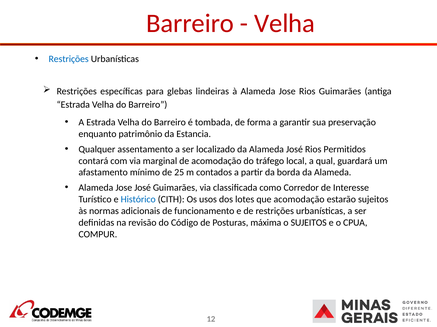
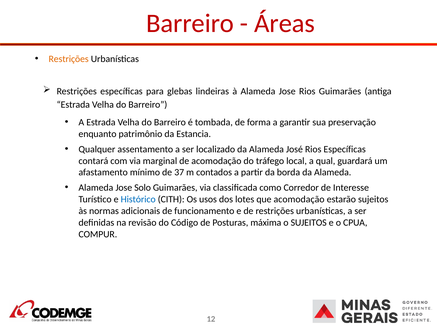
Velha at (285, 24): Velha -> Áreas
Restrições at (69, 59) colour: blue -> orange
Rios Permitidos: Permitidos -> Específicas
25: 25 -> 37
Jose José: José -> Solo
